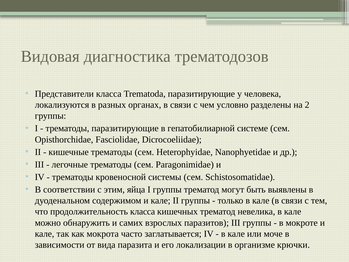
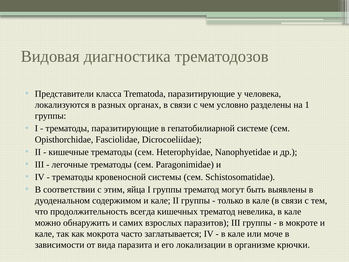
2: 2 -> 1
продолжительность класса: класса -> всегда
